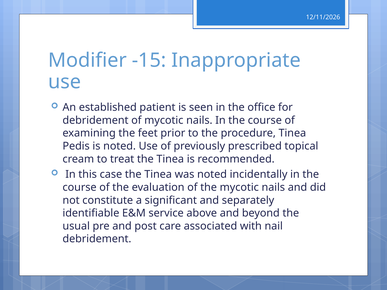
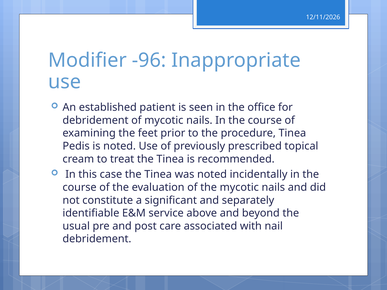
-15: -15 -> -96
